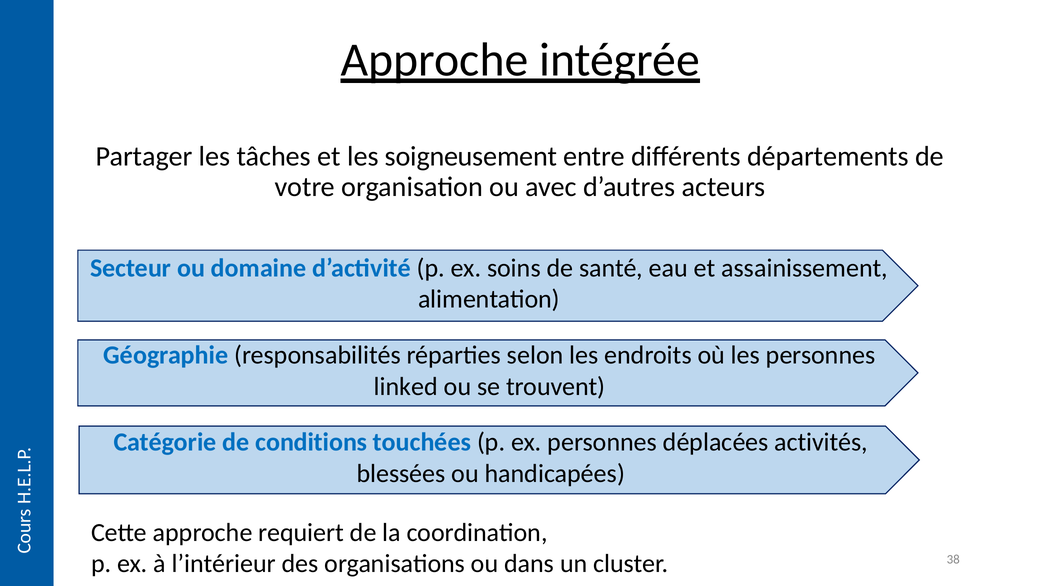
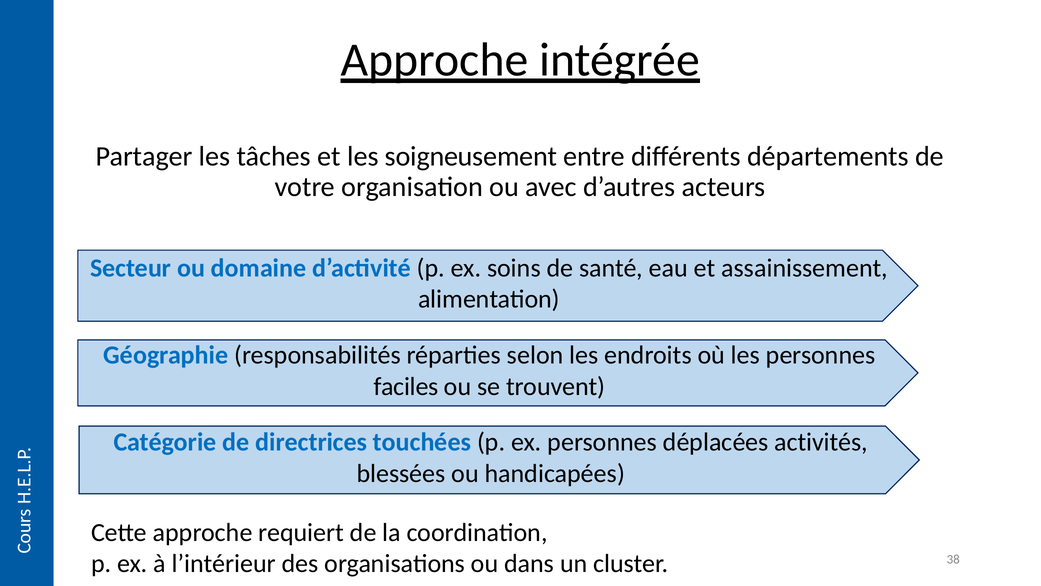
linked: linked -> faciles
conditions: conditions -> directrices
